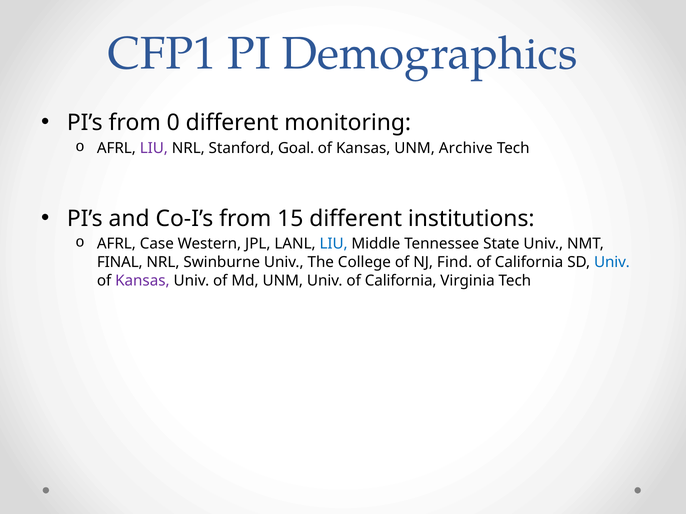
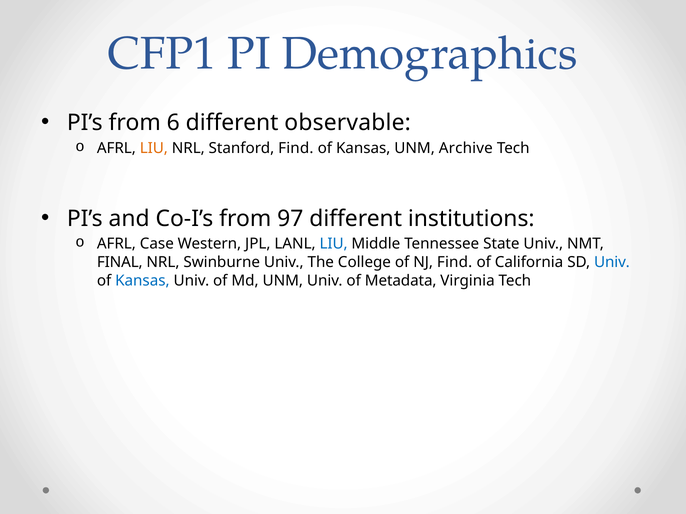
0: 0 -> 6
monitoring: monitoring -> observable
LIU at (154, 148) colour: purple -> orange
Stanford Goal: Goal -> Find
15: 15 -> 97
Kansas at (142, 281) colour: purple -> blue
Univ of California: California -> Metadata
